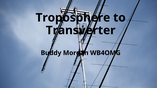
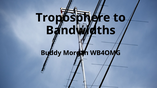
Transverter: Transverter -> Bandwidths
